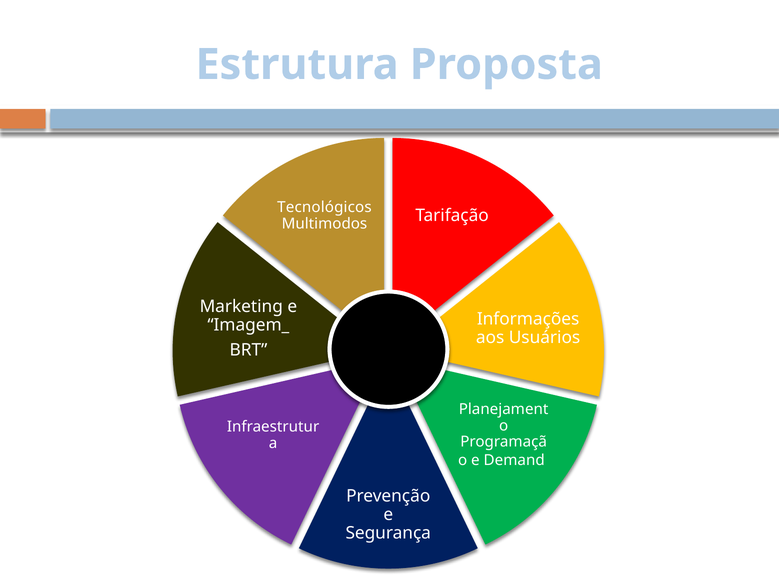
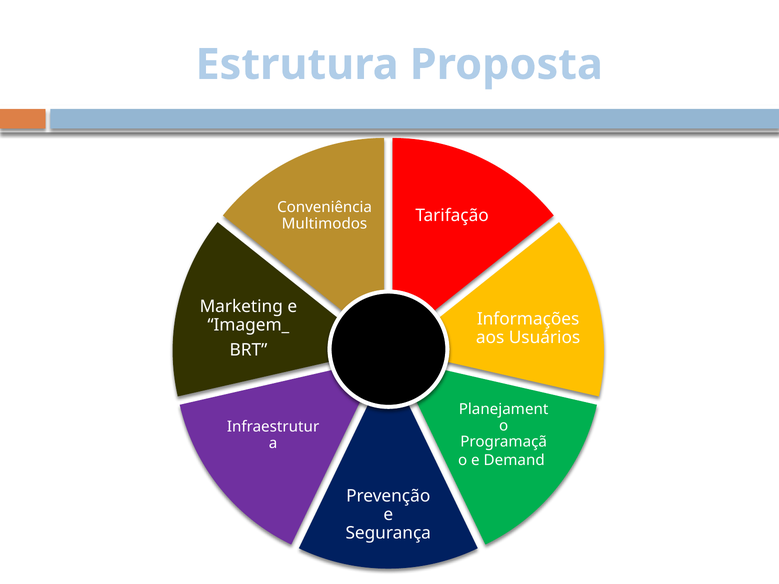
Tecnológicos: Tecnológicos -> Conveniência
